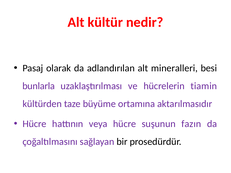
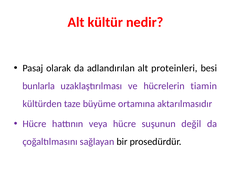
mineralleri: mineralleri -> proteinleri
fazın: fazın -> değil
